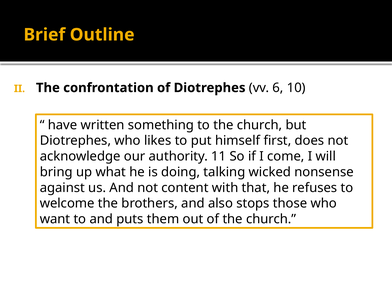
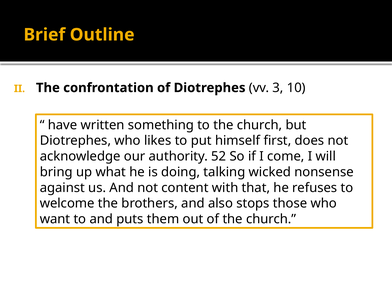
6: 6 -> 3
11: 11 -> 52
